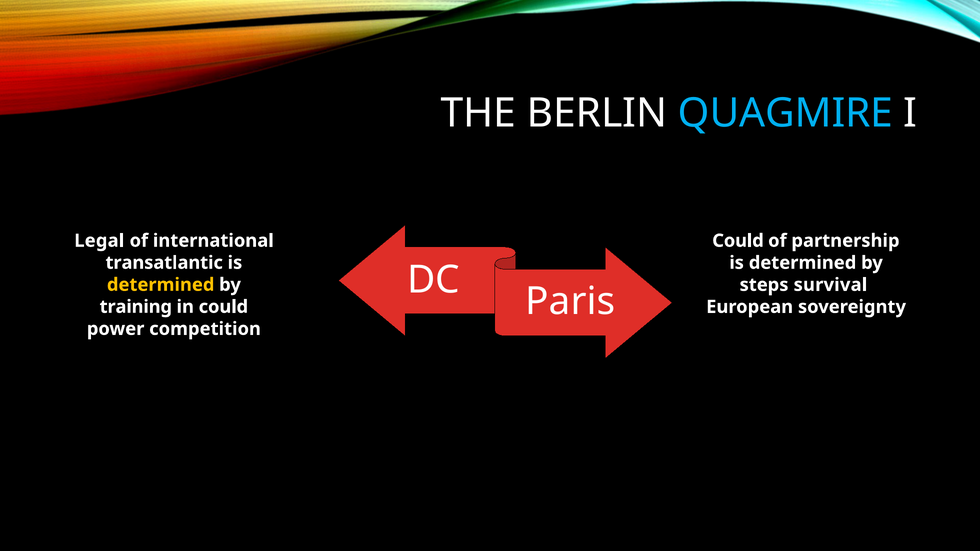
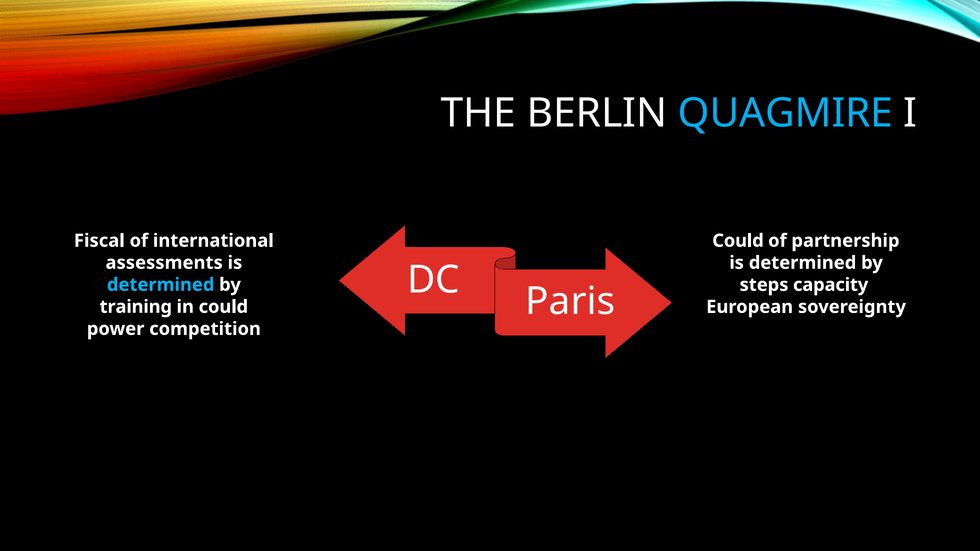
Legal: Legal -> Fiscal
transatlantic: transatlantic -> assessments
determined at (161, 285) colour: yellow -> light blue
survival: survival -> capacity
